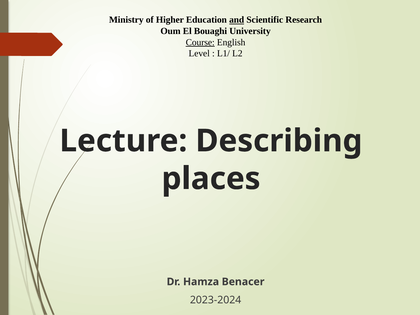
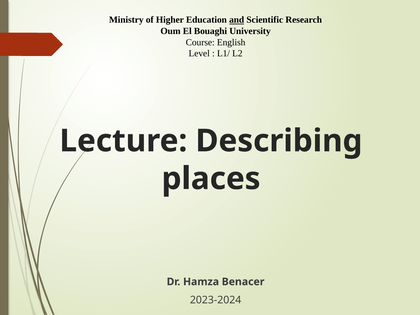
Course underline: present -> none
